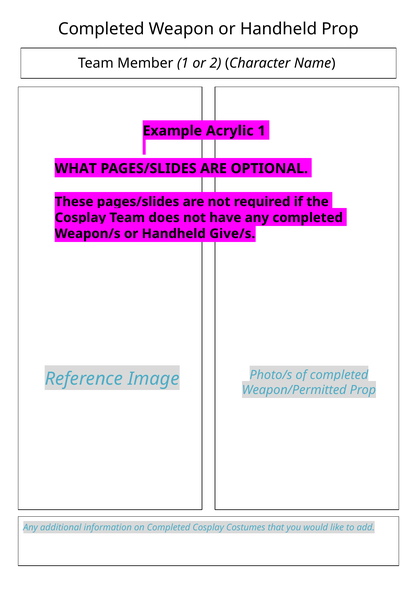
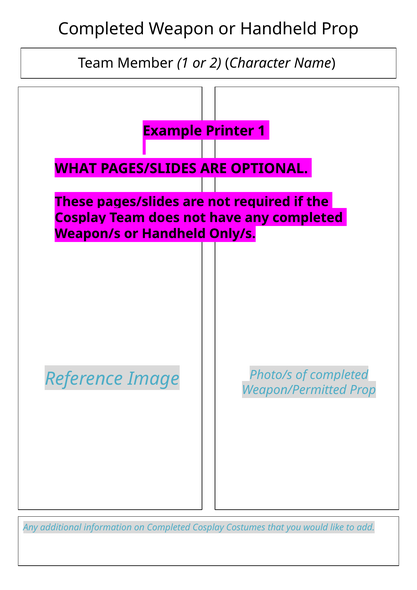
Acrylic: Acrylic -> Printer
Give/s: Give/s -> Only/s
